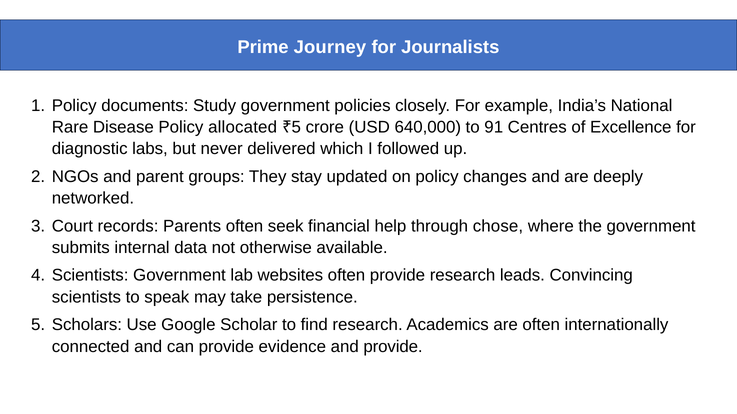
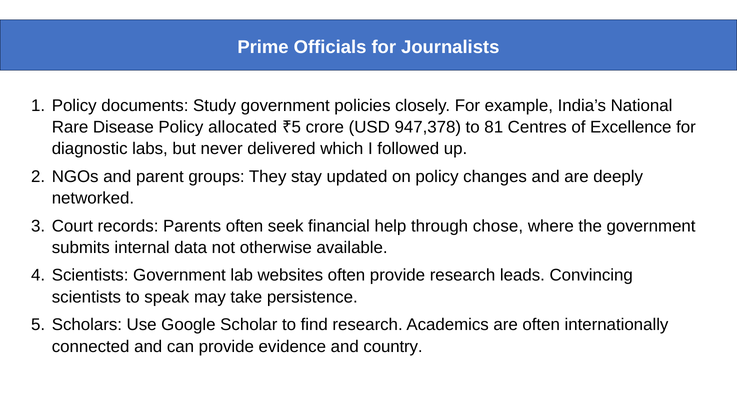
Journey: Journey -> Officials
640,000: 640,000 -> 947,378
91: 91 -> 81
and provide: provide -> country
